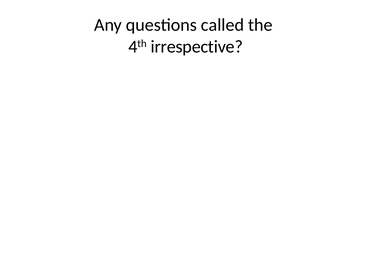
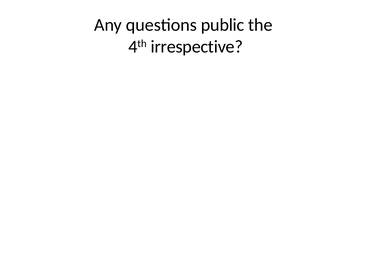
called: called -> public
